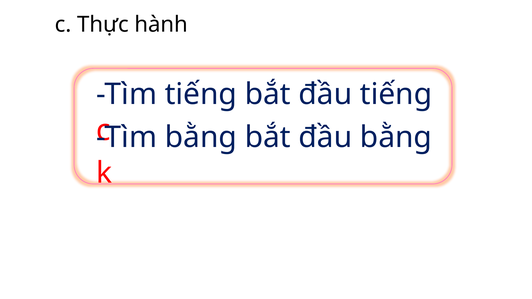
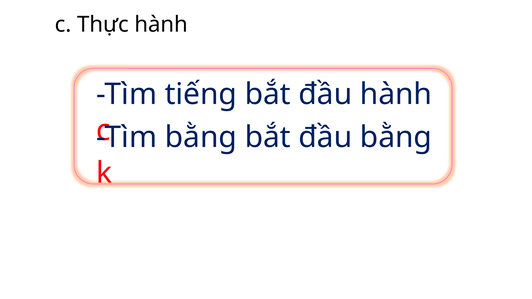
đầu tiếng: tiếng -> hành
